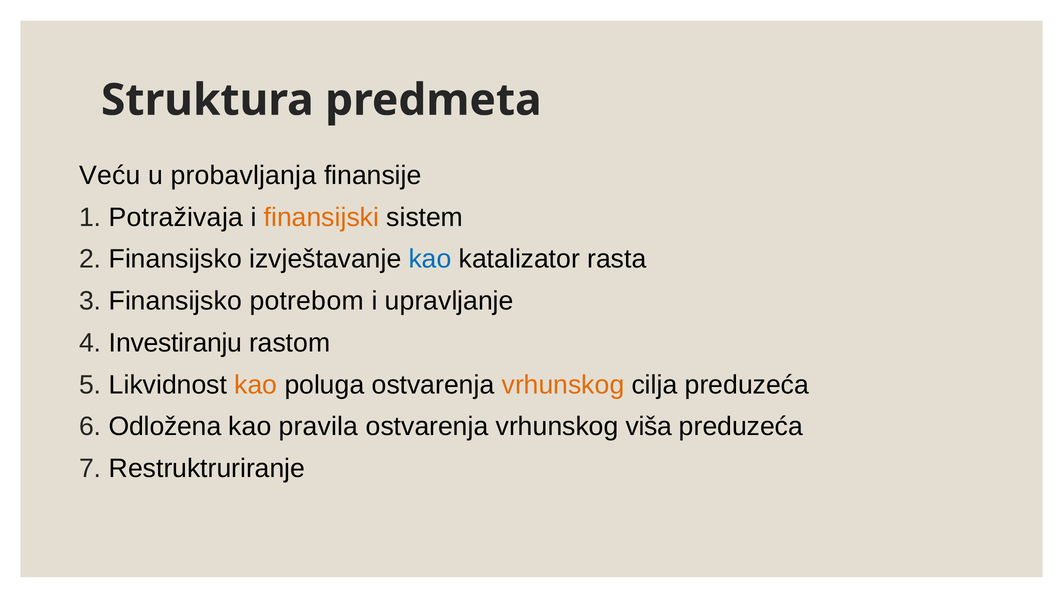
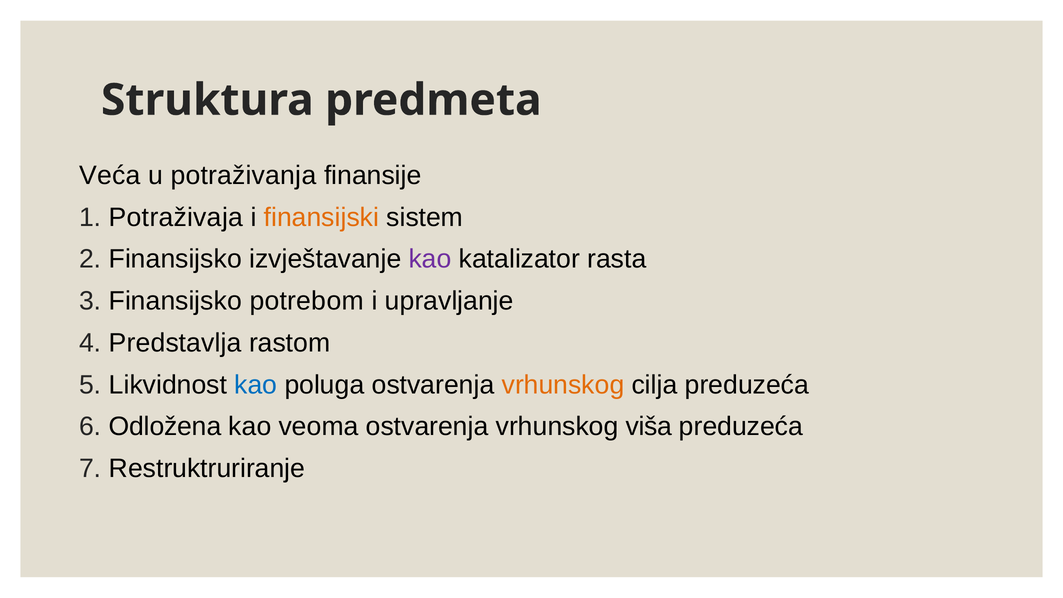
Veću: Veću -> Veća
probavljanja: probavljanja -> potraživanja
kao at (430, 259) colour: blue -> purple
Investiranju: Investiranju -> Predstavlja
kao at (256, 385) colour: orange -> blue
pravila: pravila -> veoma
